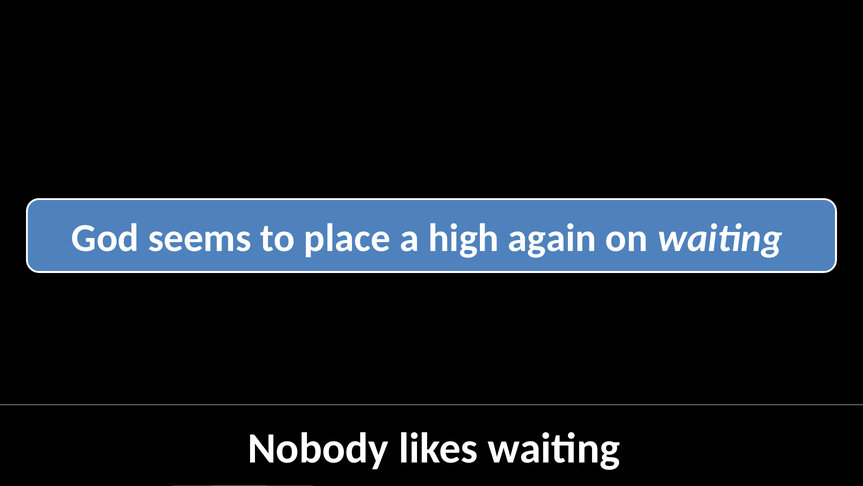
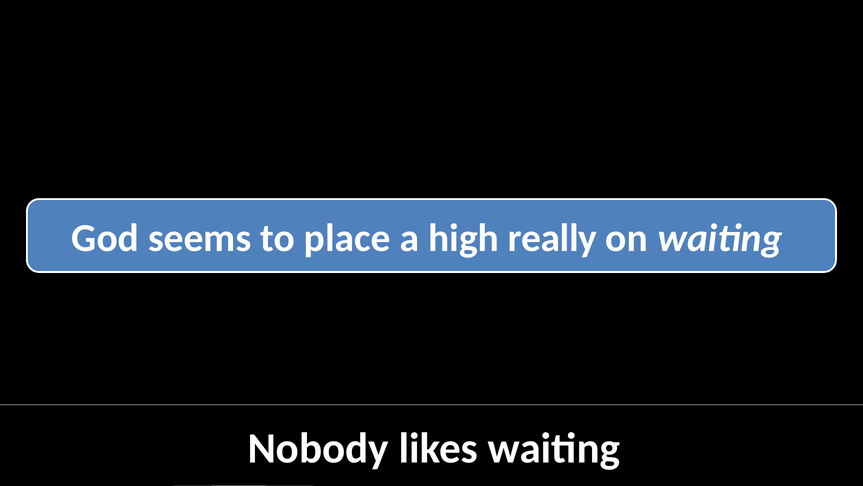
again: again -> really
